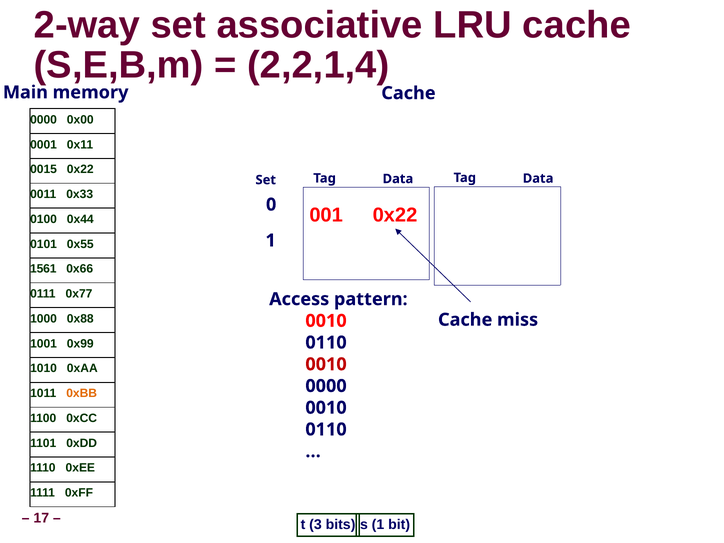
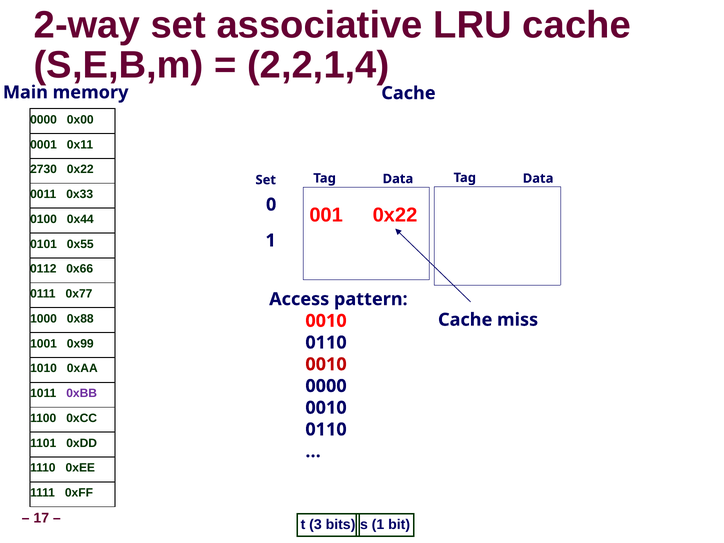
0015: 0015 -> 2730
1561: 1561 -> 0112
0xBB colour: orange -> purple
